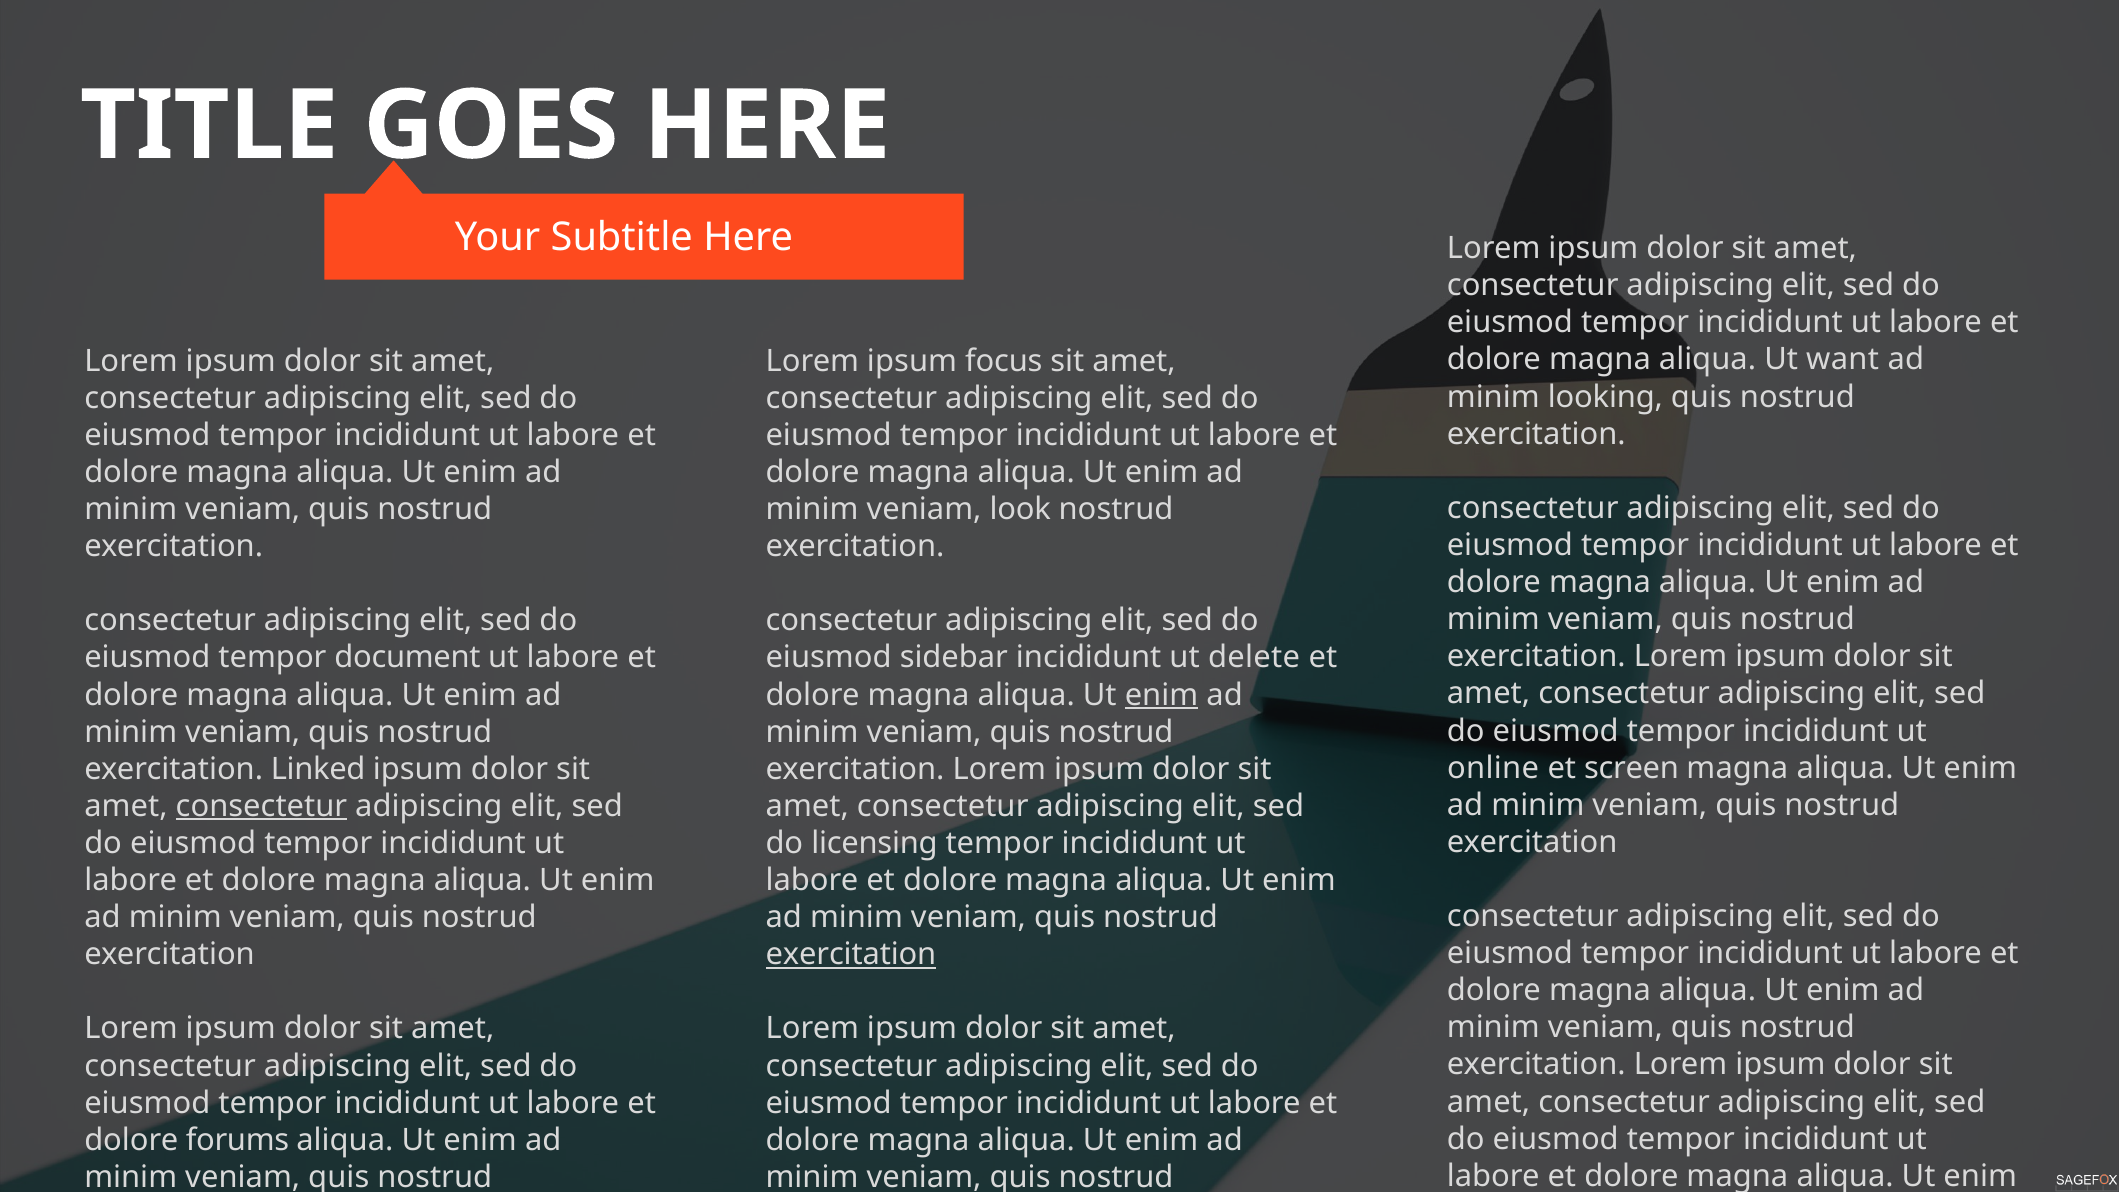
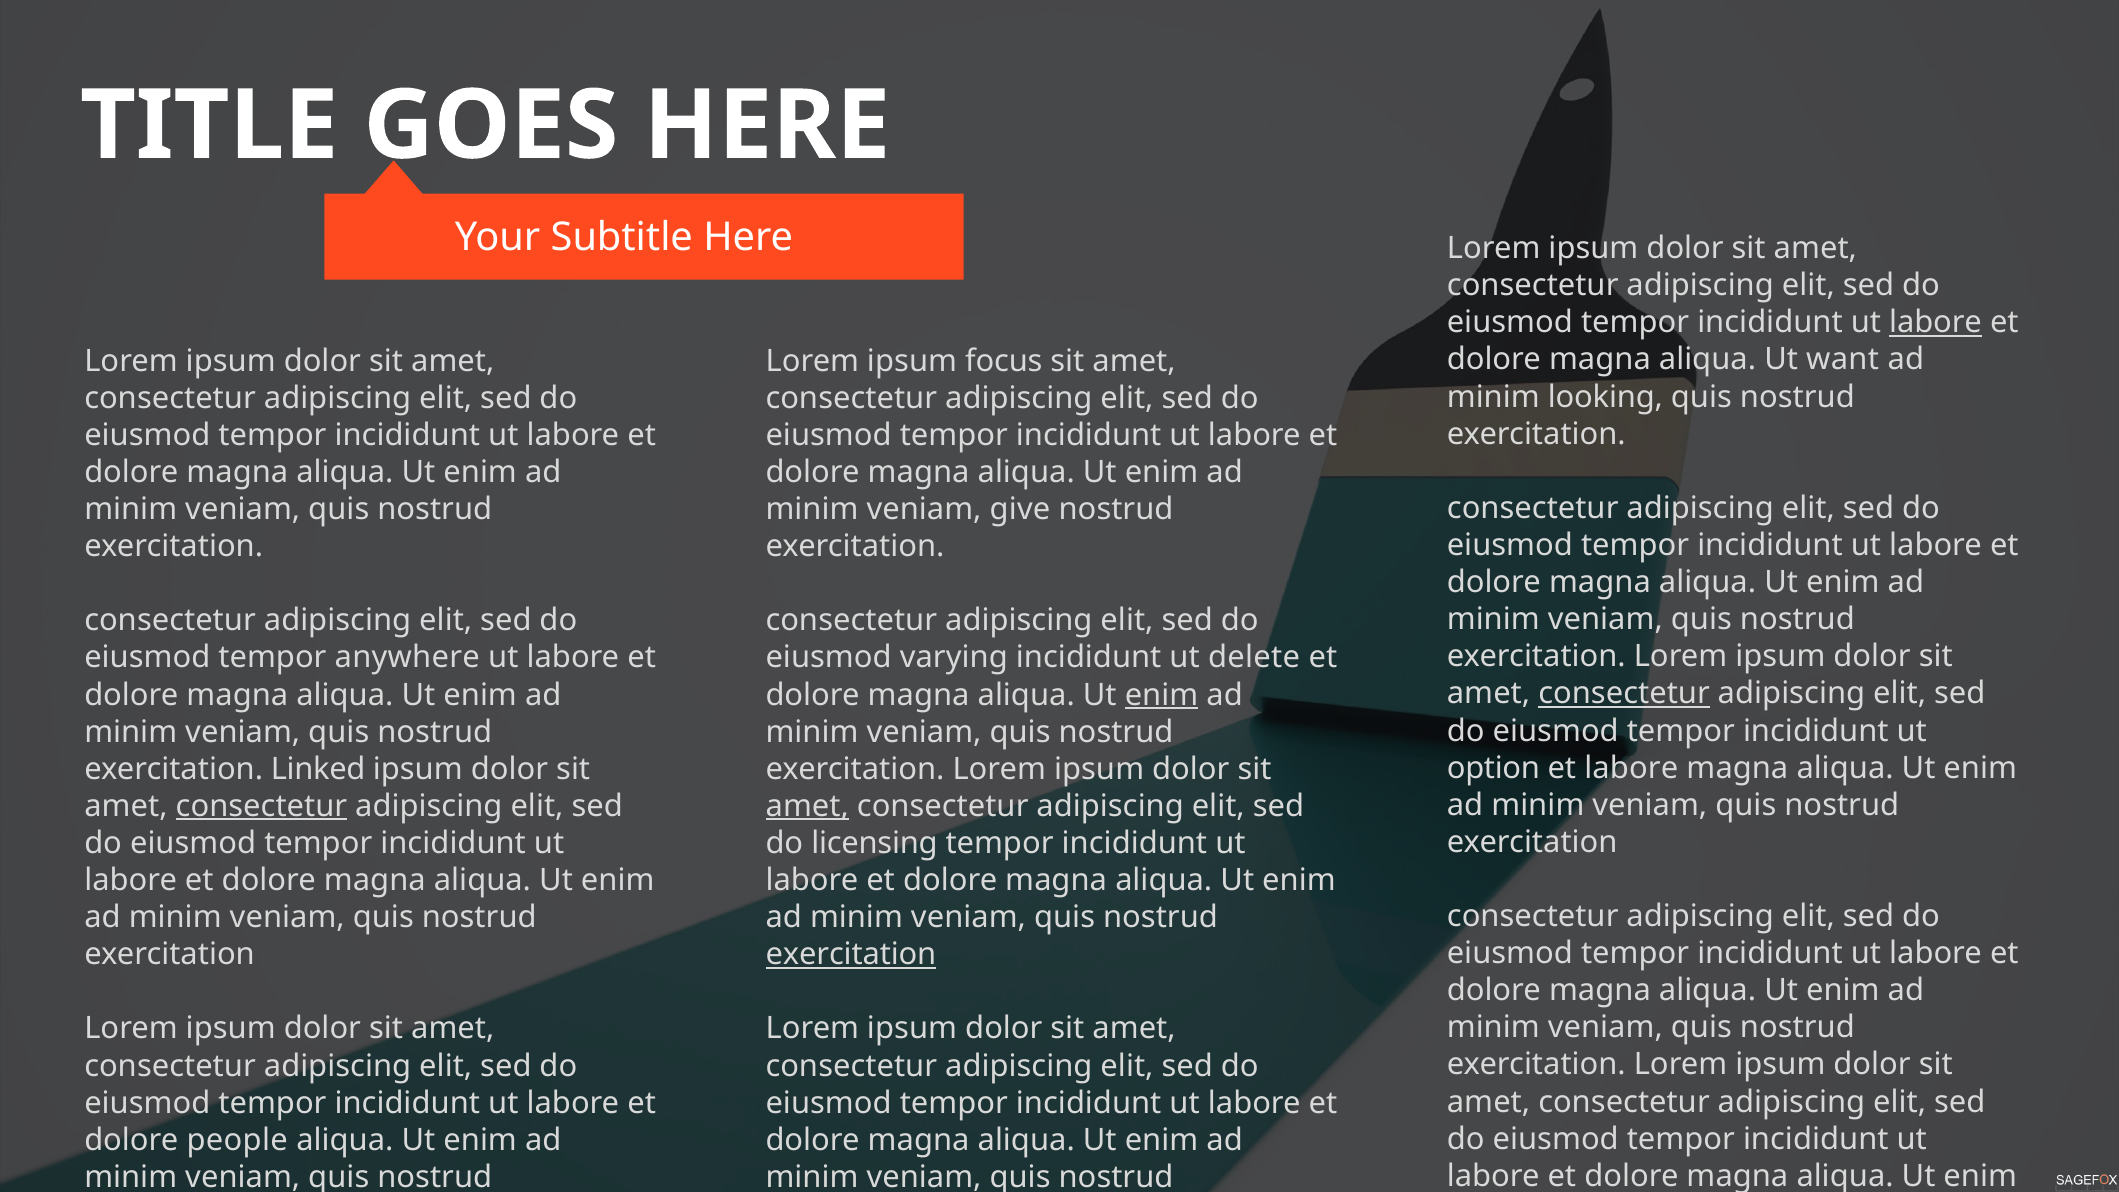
labore at (1936, 323) underline: none -> present
look: look -> give
document: document -> anywhere
sidebar: sidebar -> varying
consectetur at (1624, 694) underline: none -> present
online: online -> option
et screen: screen -> labore
amet at (807, 806) underline: none -> present
forums: forums -> people
